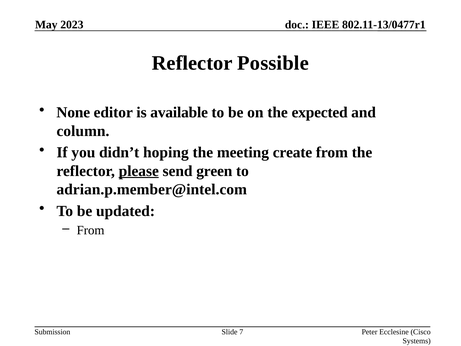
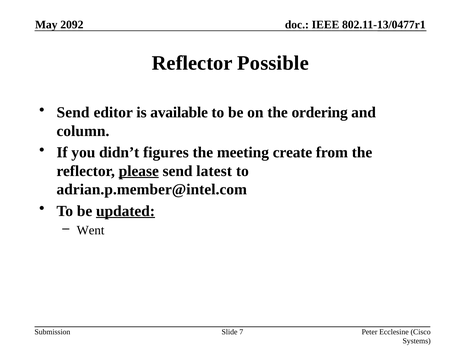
2023: 2023 -> 2092
None at (73, 113): None -> Send
expected: expected -> ordering
hoping: hoping -> figures
green: green -> latest
updated underline: none -> present
From at (91, 230): From -> Went
